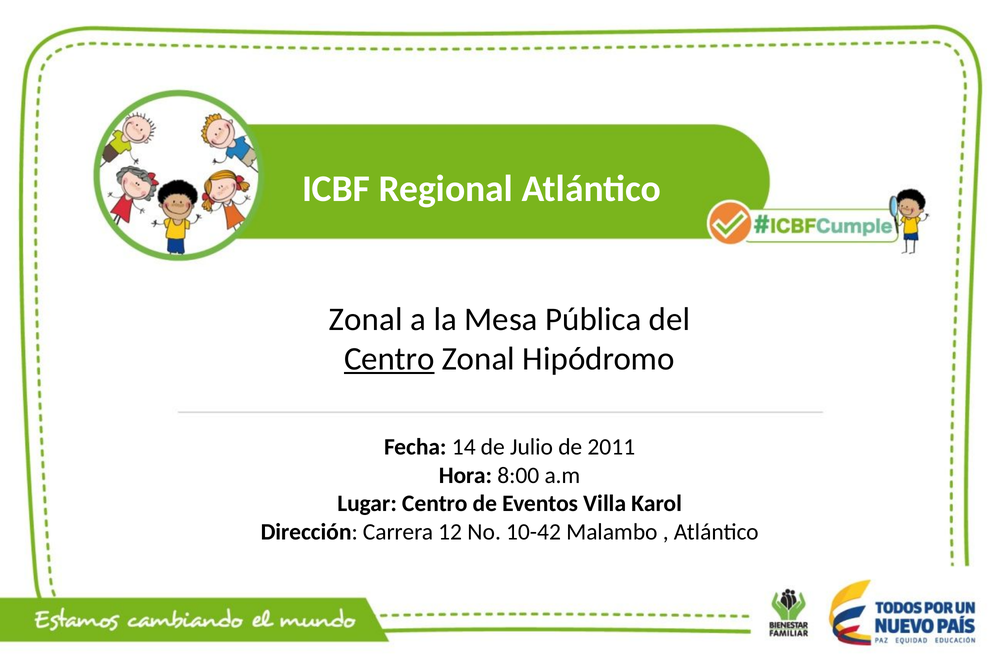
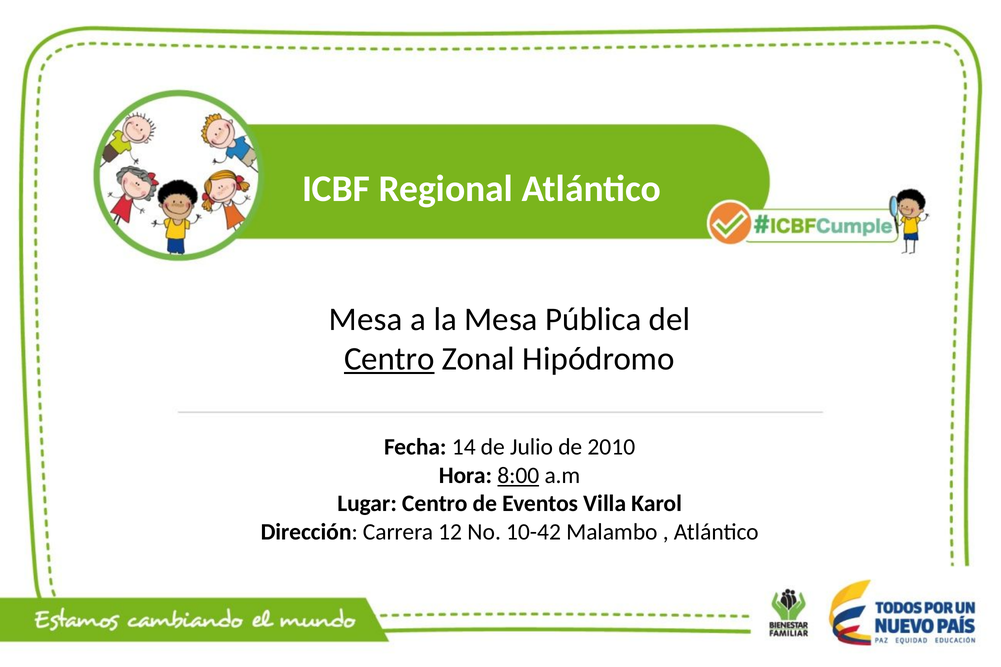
Zonal at (366, 319): Zonal -> Mesa
2011: 2011 -> 2010
8:00 underline: none -> present
